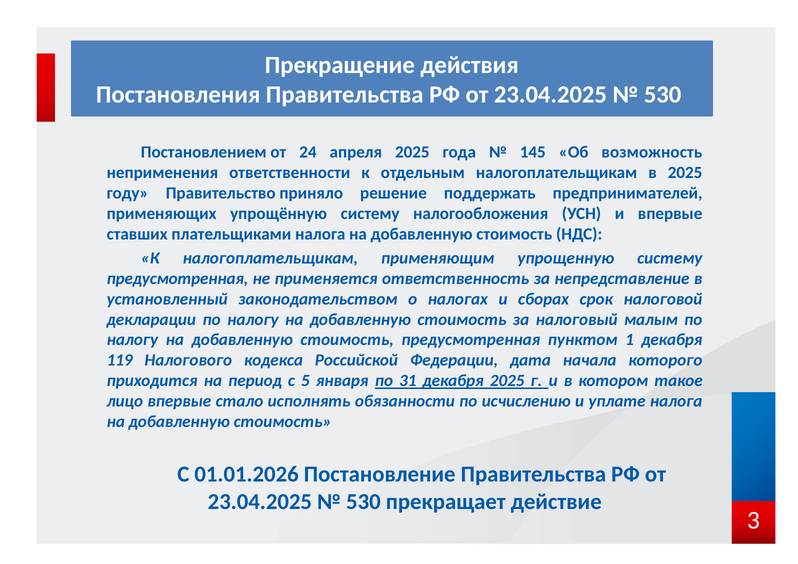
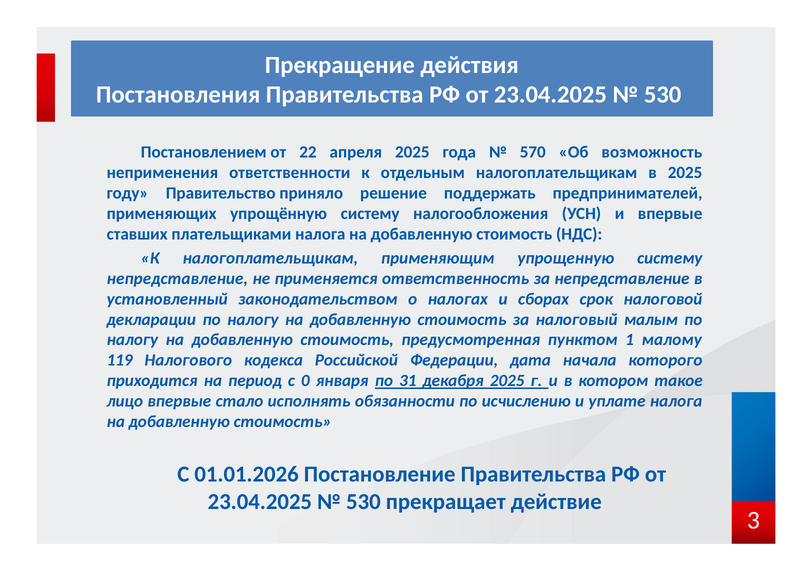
24: 24 -> 22
145: 145 -> 570
предусмотренная at (177, 279): предусмотренная -> непредставление
1 декабря: декабря -> малому
5: 5 -> 0
